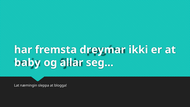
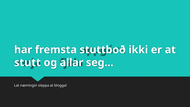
dreymar: dreymar -> stuttboð
baby: baby -> stutt
